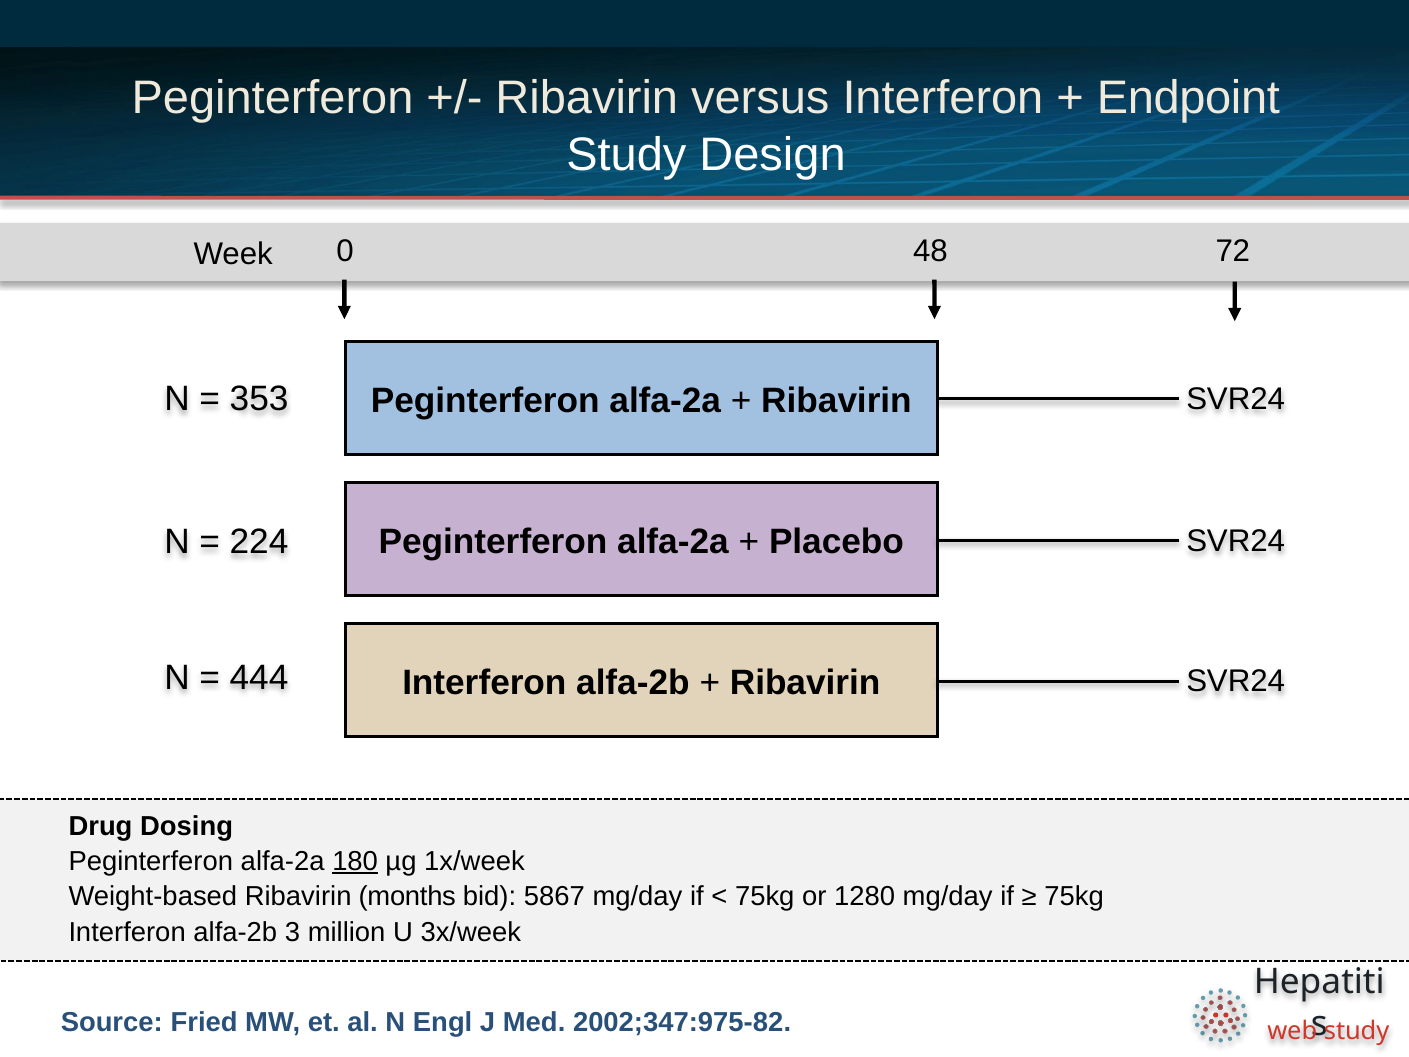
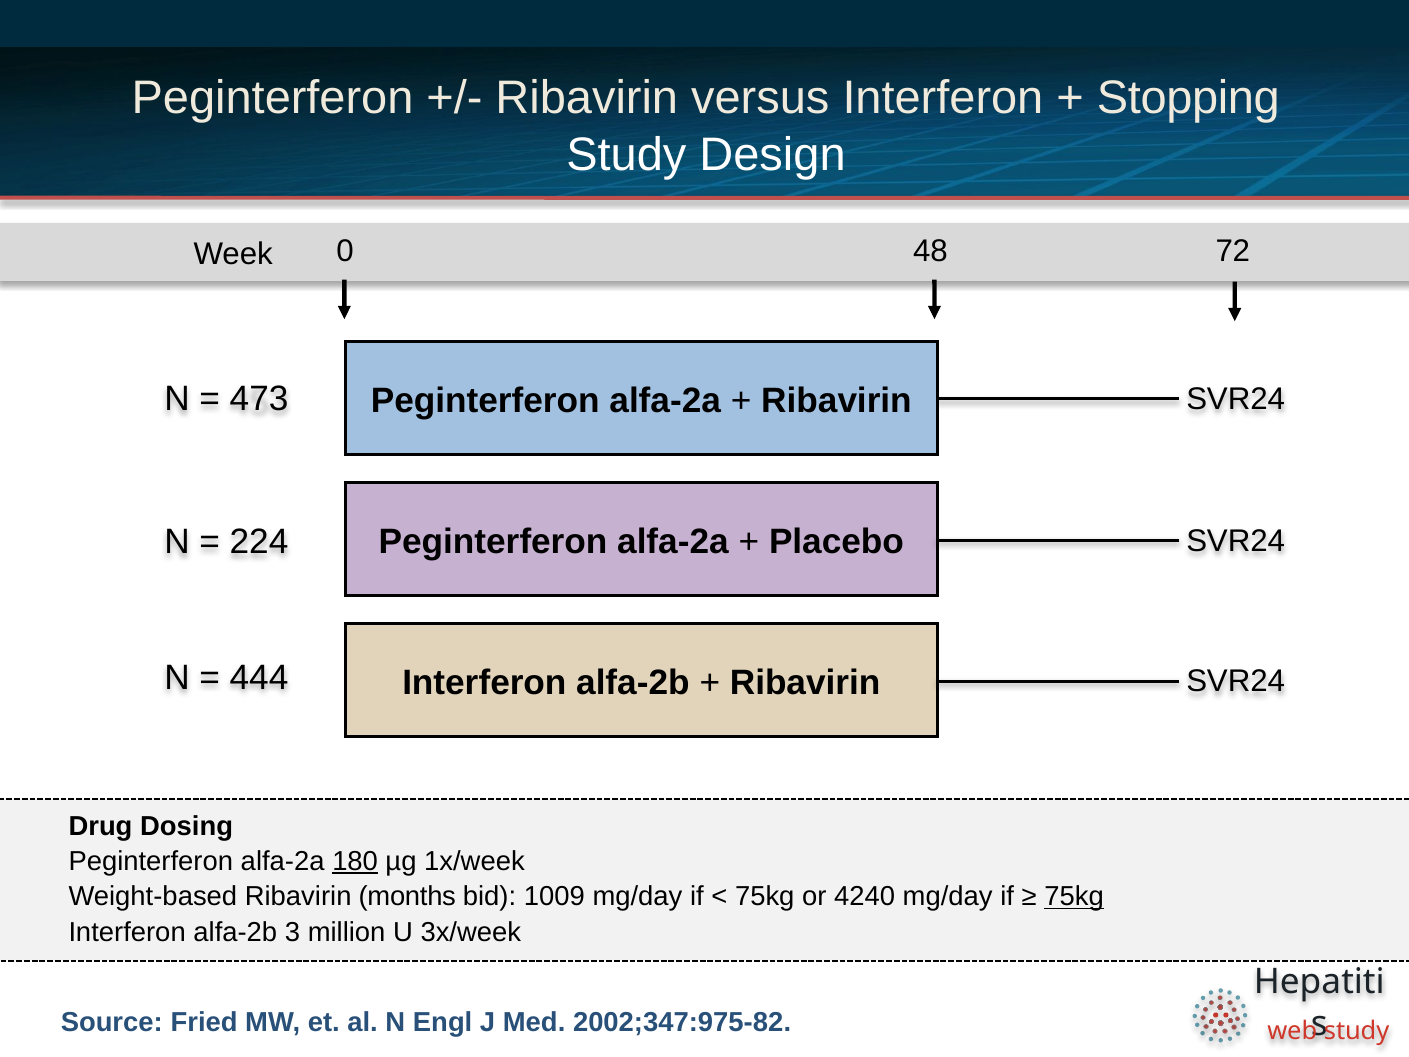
Endpoint: Endpoint -> Stopping
353: 353 -> 473
5867: 5867 -> 1009
1280: 1280 -> 4240
75kg at (1074, 897) underline: none -> present
